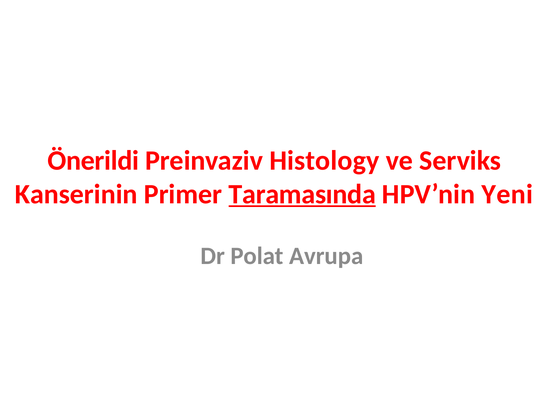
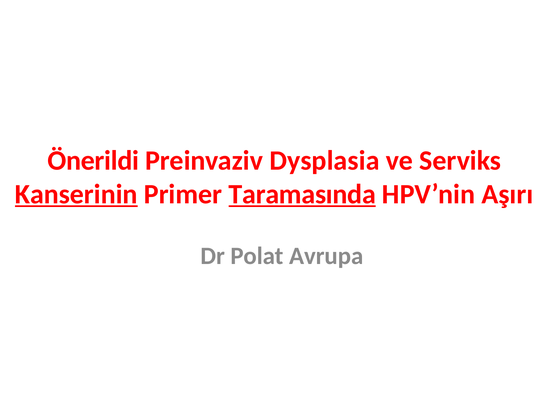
Histology: Histology -> Dysplasia
Kanserinin underline: none -> present
Yeni: Yeni -> Aşırı
